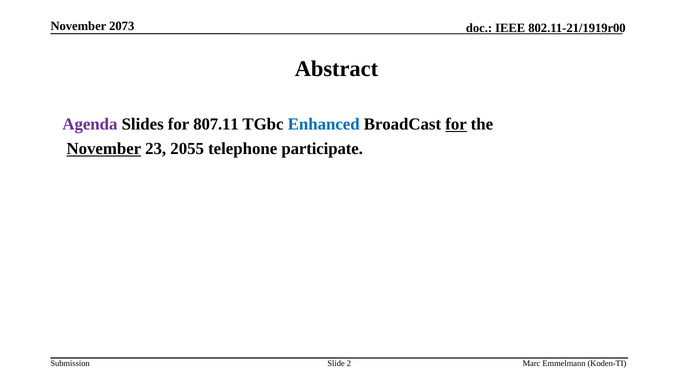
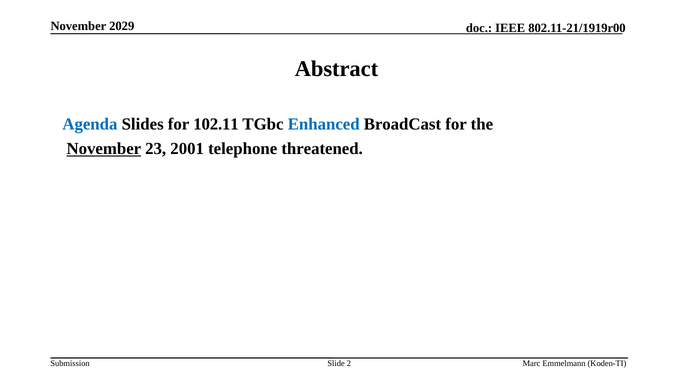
2073: 2073 -> 2029
Agenda colour: purple -> blue
807.11: 807.11 -> 102.11
for at (456, 124) underline: present -> none
2055: 2055 -> 2001
participate: participate -> threatened
